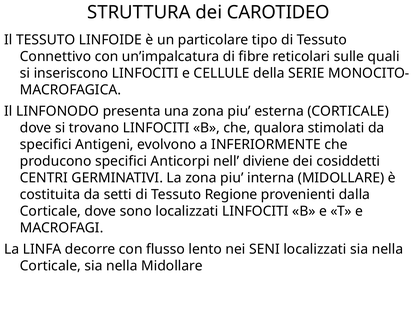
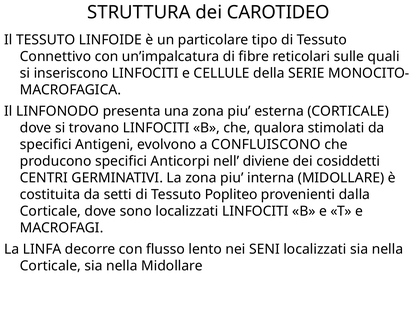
INFERIORMENTE: INFERIORMENTE -> CONFLUISCONO
Regione: Regione -> Popliteo
